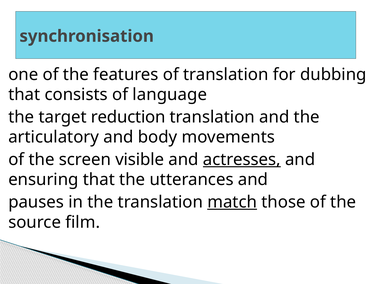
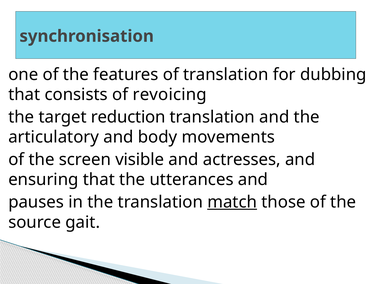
language: language -> revoicing
actresses underline: present -> none
film: film -> gait
